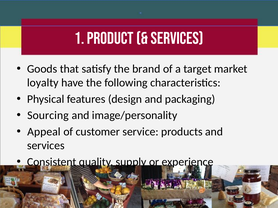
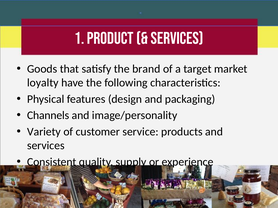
Sourcing: Sourcing -> Channels
Appeal: Appeal -> Variety
